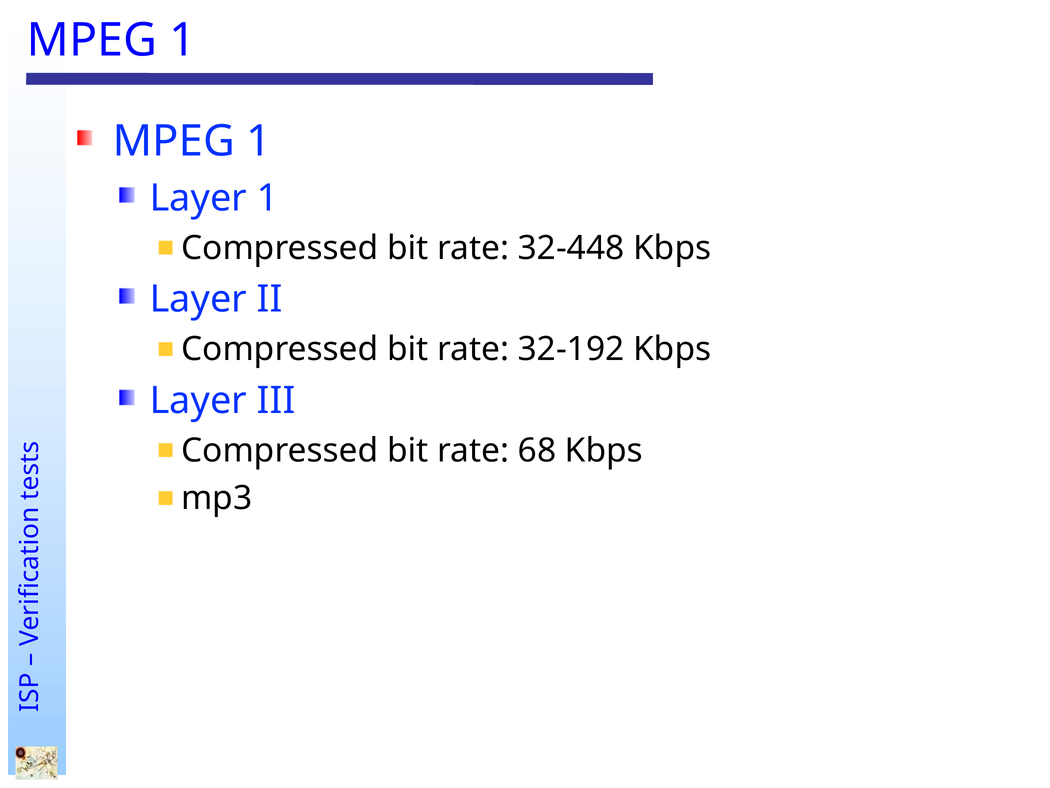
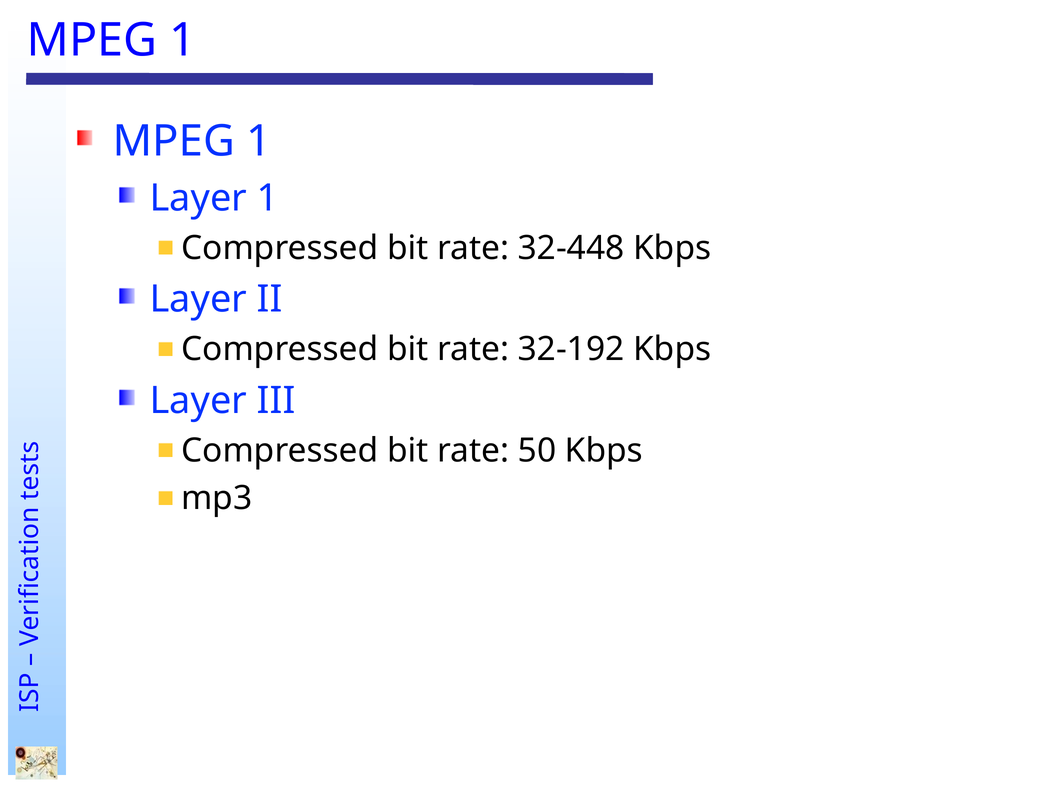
68: 68 -> 50
